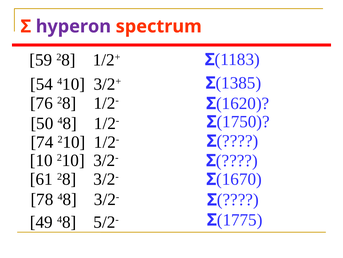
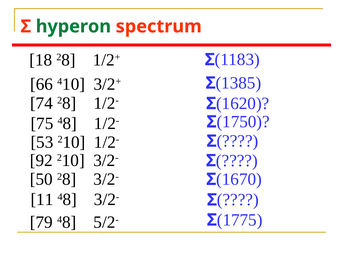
hyperon colour: purple -> green
59: 59 -> 18
54: 54 -> 66
76: 76 -> 74
50: 50 -> 75
74: 74 -> 53
10: 10 -> 92
61: 61 -> 50
78: 78 -> 11
49: 49 -> 79
